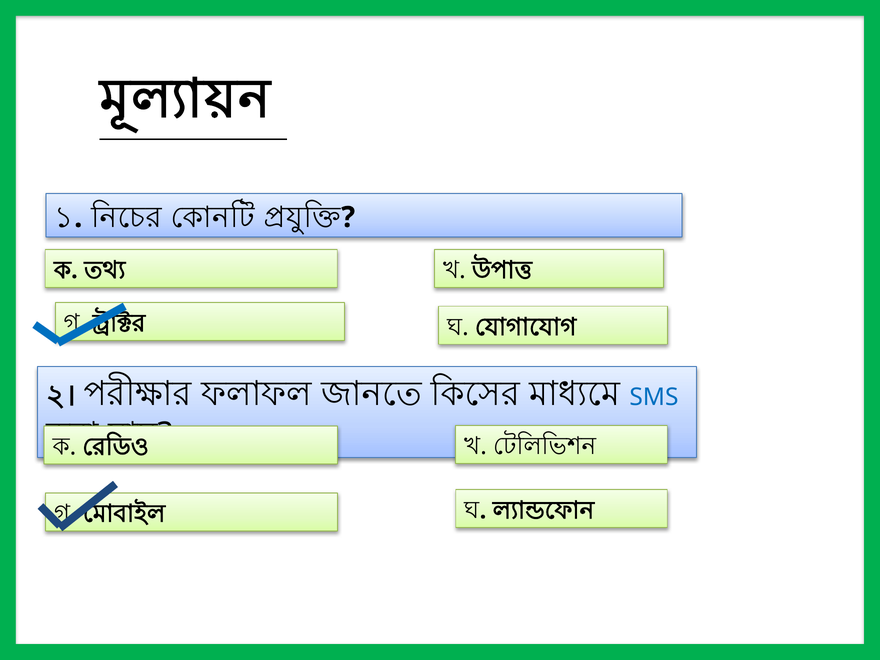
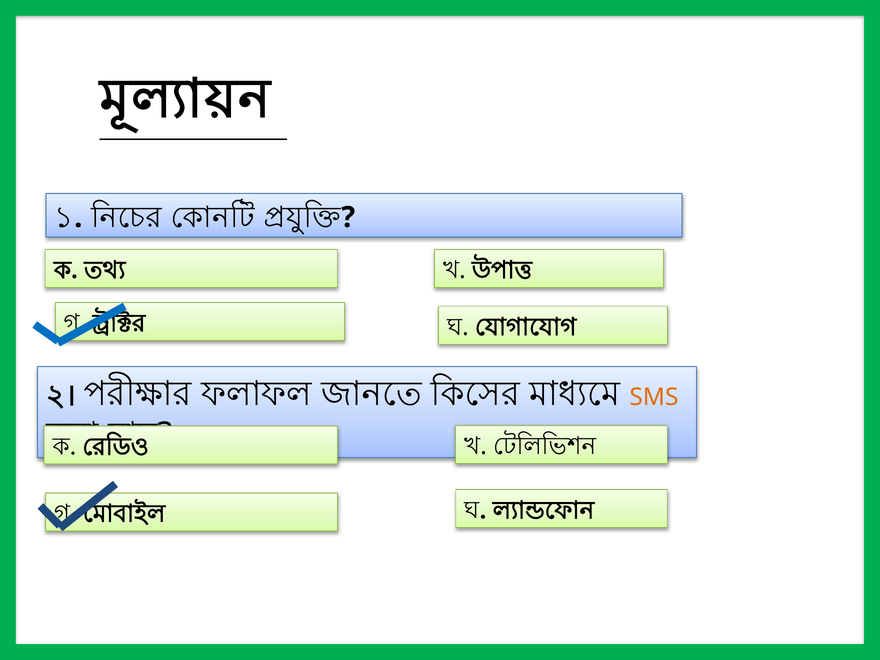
SMS colour: blue -> orange
